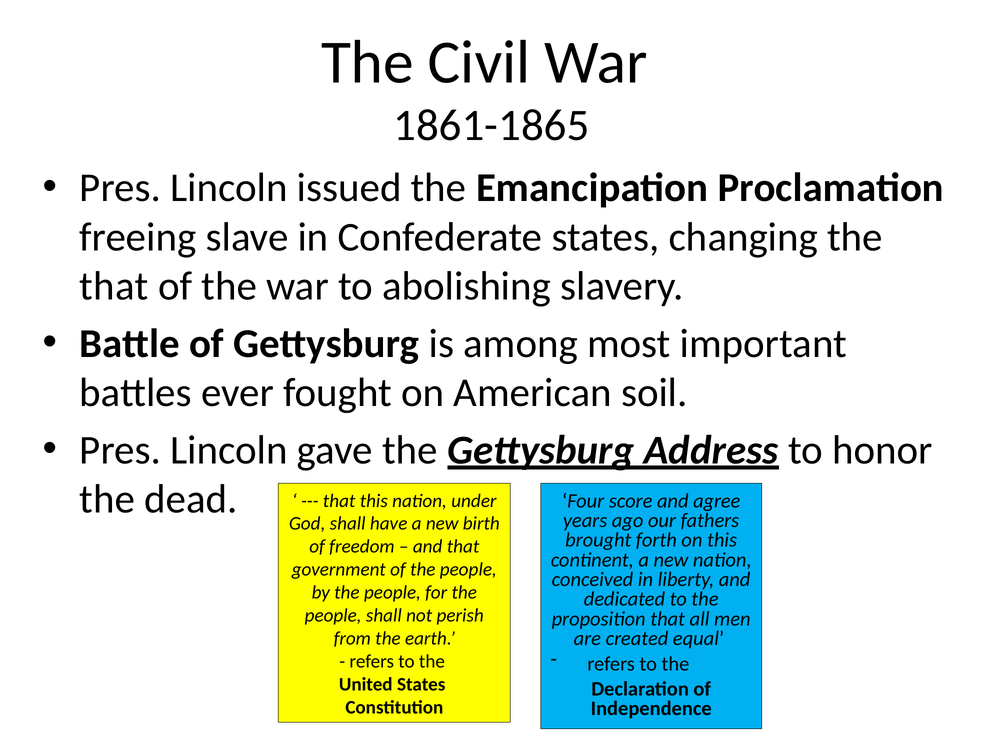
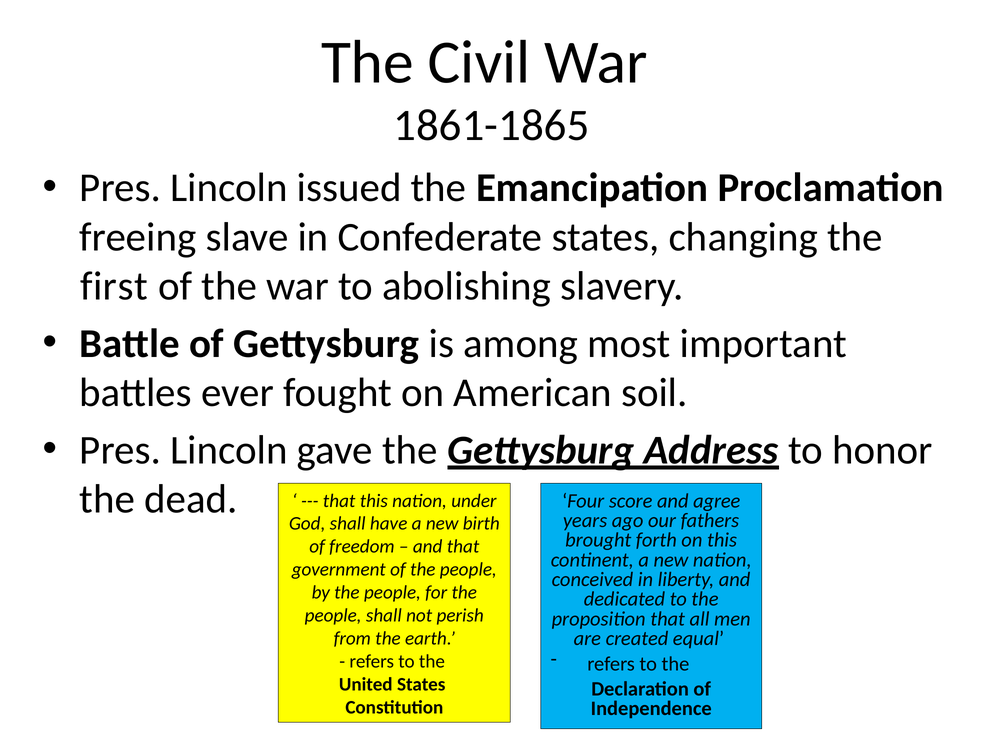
that at (114, 286): that -> first
